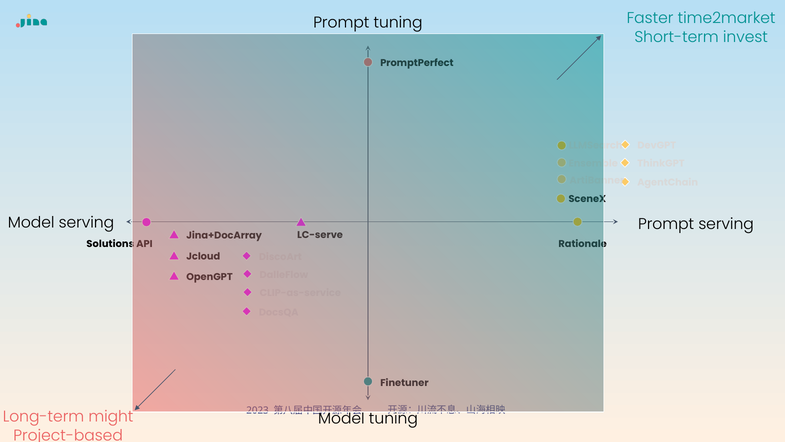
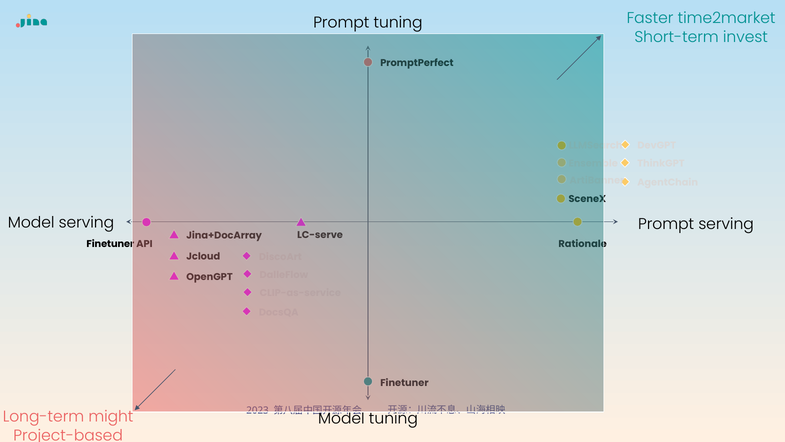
Solutions at (110, 244): Solutions -> Finetuner
